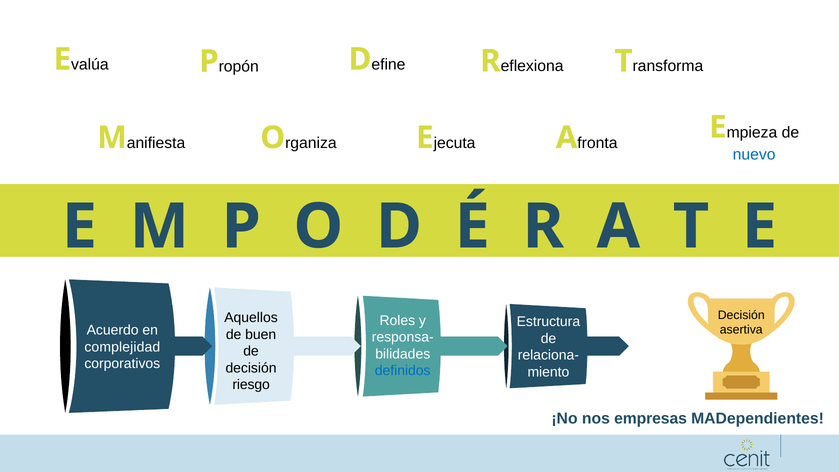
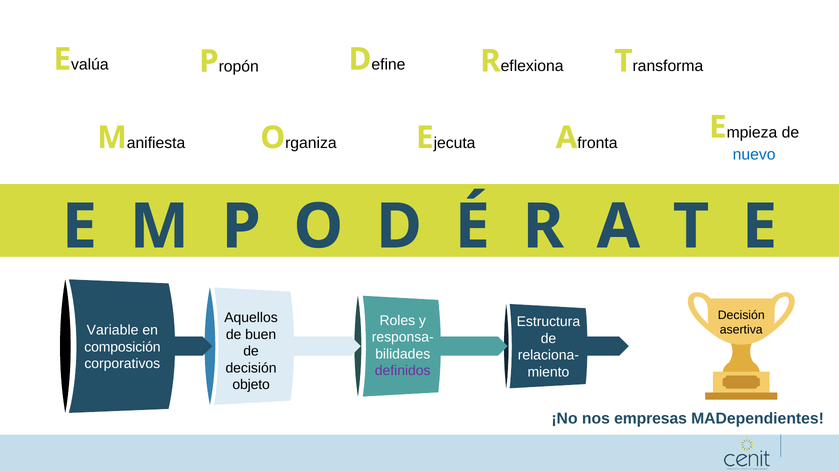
Acuerdo: Acuerdo -> Variable
complejidad: complejidad -> composición
definidos colour: blue -> purple
riesgo: riesgo -> objeto
